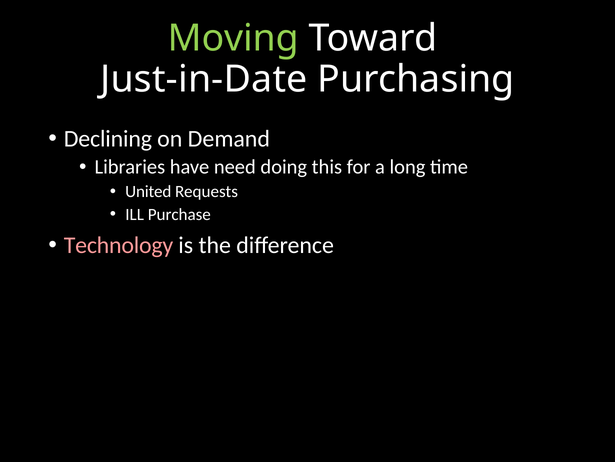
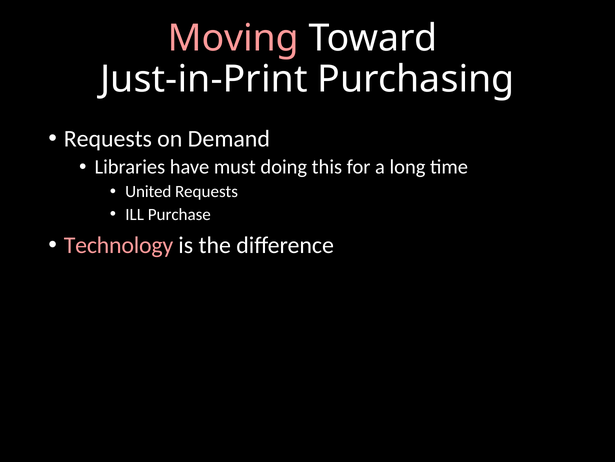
Moving colour: light green -> pink
Just-in-Date: Just-in-Date -> Just-in-Print
Declining at (108, 139): Declining -> Requests
need: need -> must
